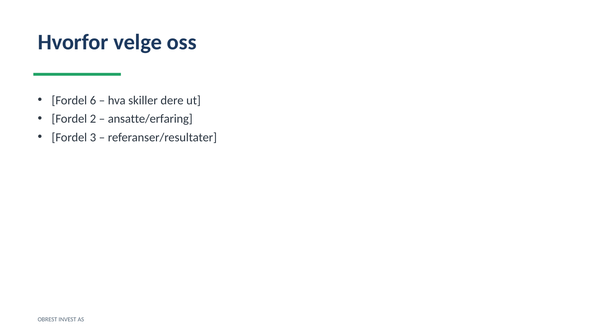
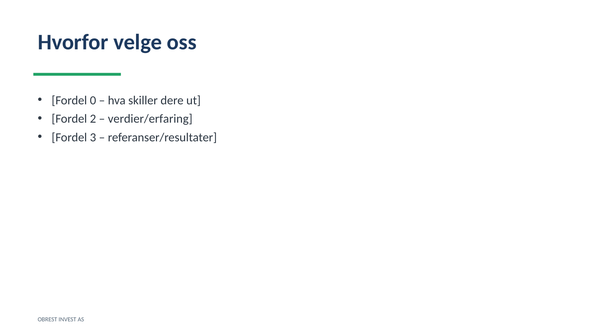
6: 6 -> 0
ansatte/erfaring: ansatte/erfaring -> verdier/erfaring
